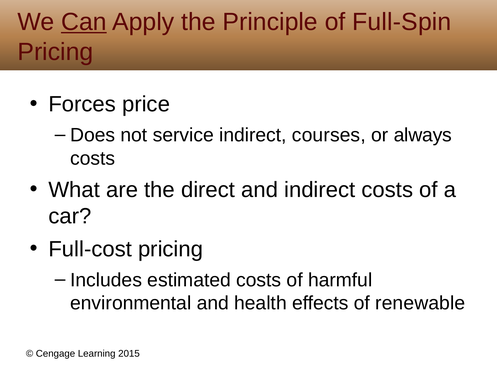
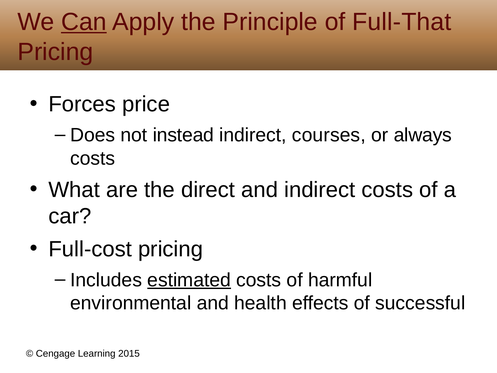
Full-Spin: Full-Spin -> Full-That
service: service -> instead
estimated underline: none -> present
renewable: renewable -> successful
